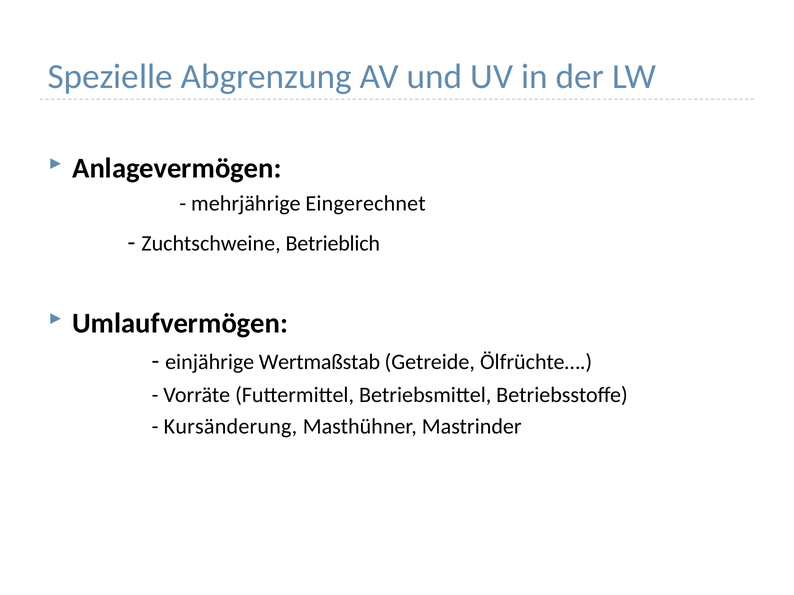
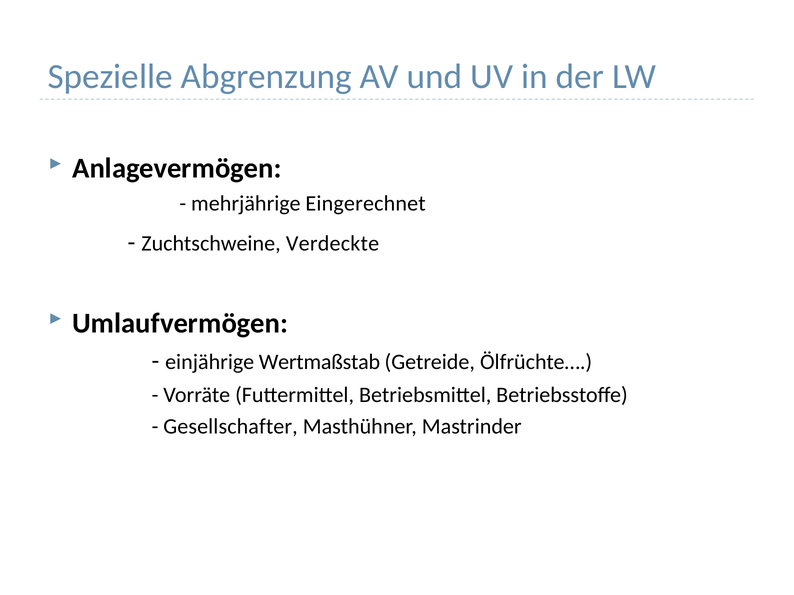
Betrieblich: Betrieblich -> Verdeckte
Kursänderung: Kursänderung -> Gesellschafter
